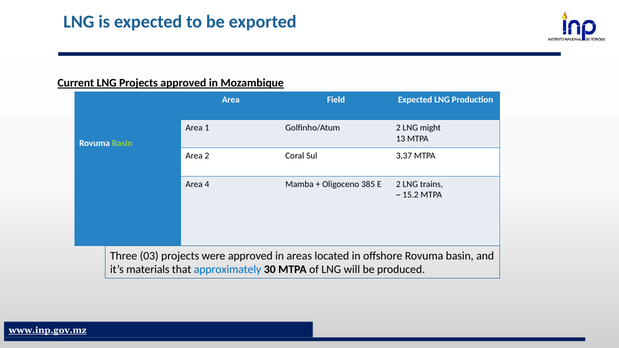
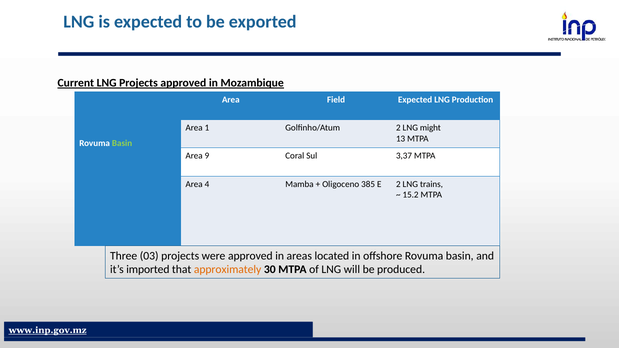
Area 2: 2 -> 9
materials: materials -> imported
approximately colour: blue -> orange
